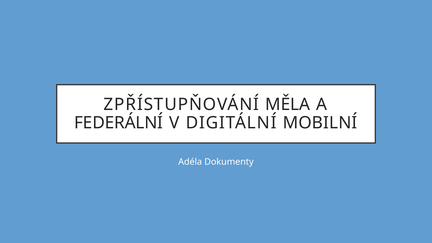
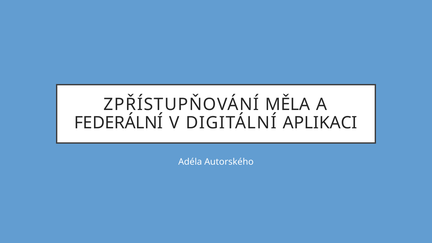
MOBILNÍ: MOBILNÍ -> APLIKACI
Dokumenty: Dokumenty -> Autorského
